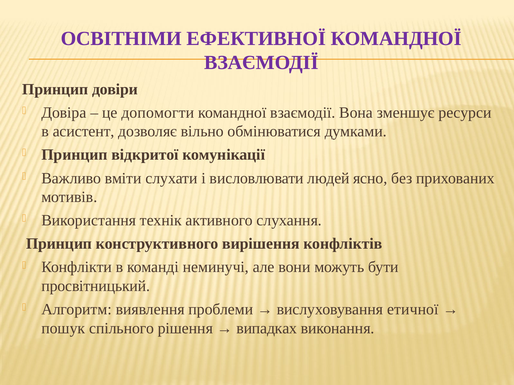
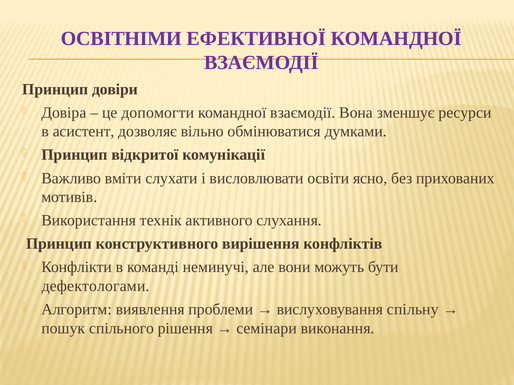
людей: людей -> освіти
просвітницький: просвітницький -> дефектологами
етичної: етичної -> спільну
випадках: випадках -> семінари
